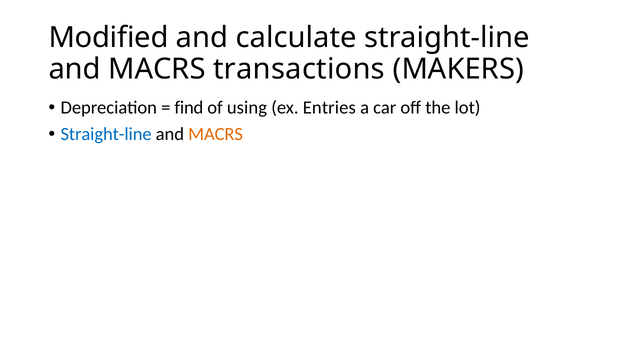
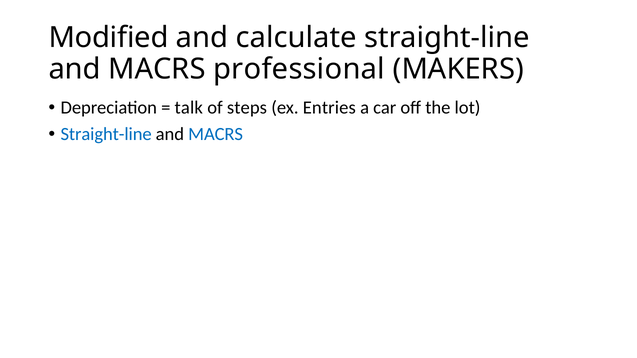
transactions: transactions -> professional
find: find -> talk
using: using -> steps
MACRS at (216, 134) colour: orange -> blue
